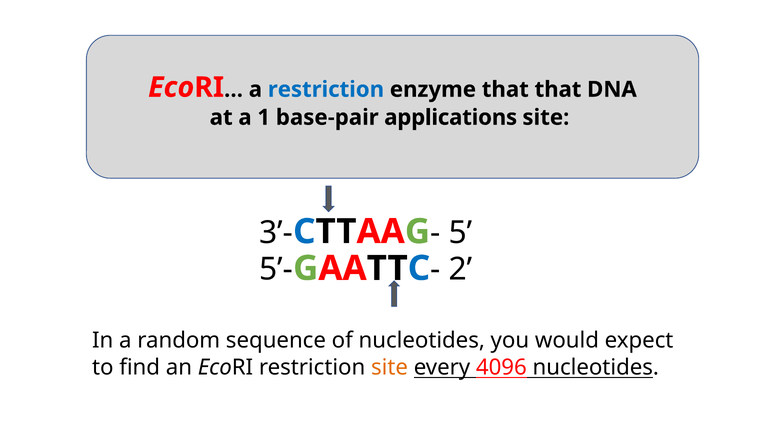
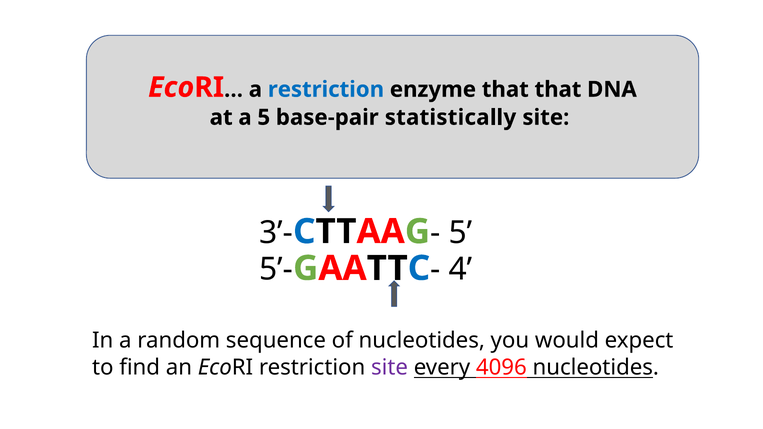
a 1: 1 -> 5
applications: applications -> statistically
2: 2 -> 4
site at (390, 367) colour: orange -> purple
